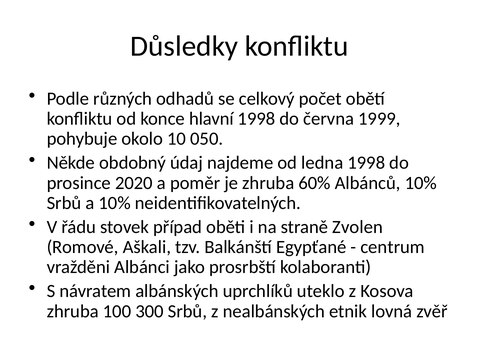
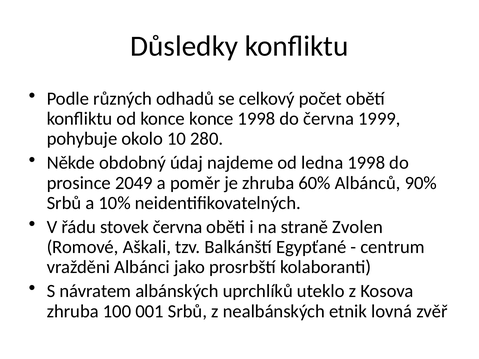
konce hlavní: hlavní -> konce
050: 050 -> 280
2020: 2020 -> 2049
Albánců 10%: 10% -> 90%
stovek případ: případ -> června
300: 300 -> 001
